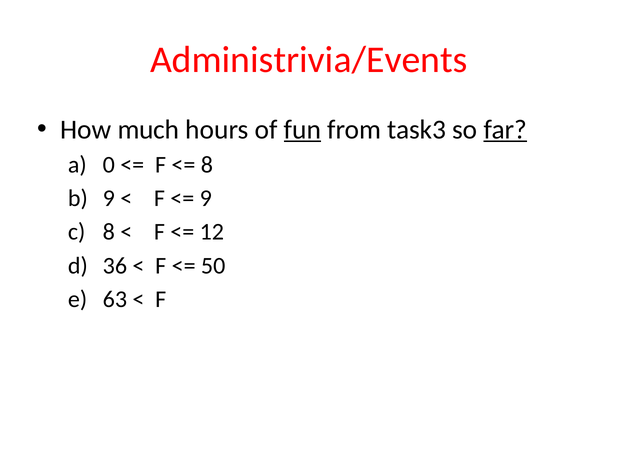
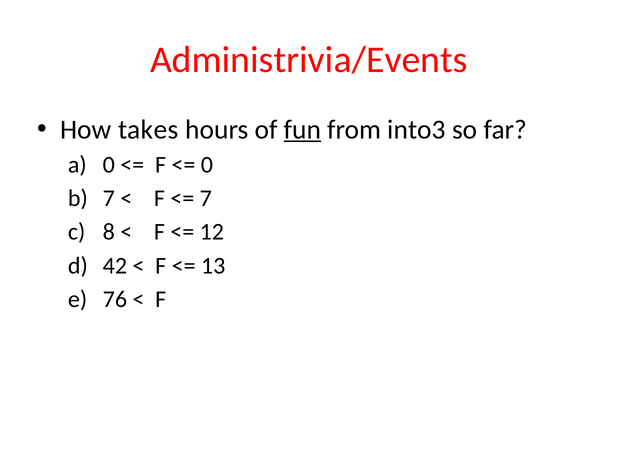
much: much -> takes
task3: task3 -> into3
far underline: present -> none
8 at (207, 165): 8 -> 0
9 at (109, 199): 9 -> 7
9 at (206, 199): 9 -> 7
36: 36 -> 42
50: 50 -> 13
63: 63 -> 76
